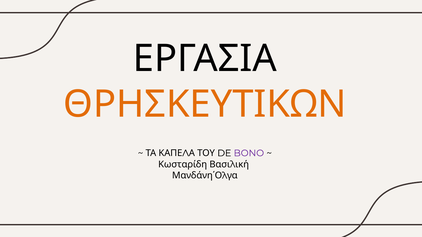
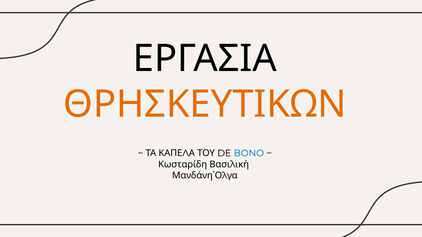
BONO colour: purple -> blue
